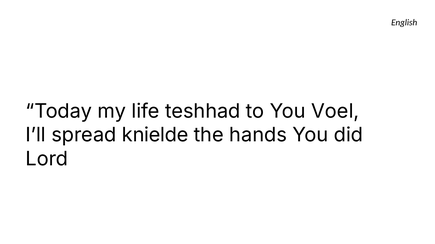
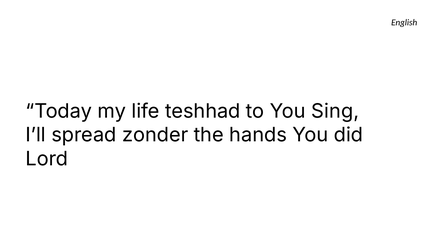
Voel: Voel -> Sing
knielde: knielde -> zonder
